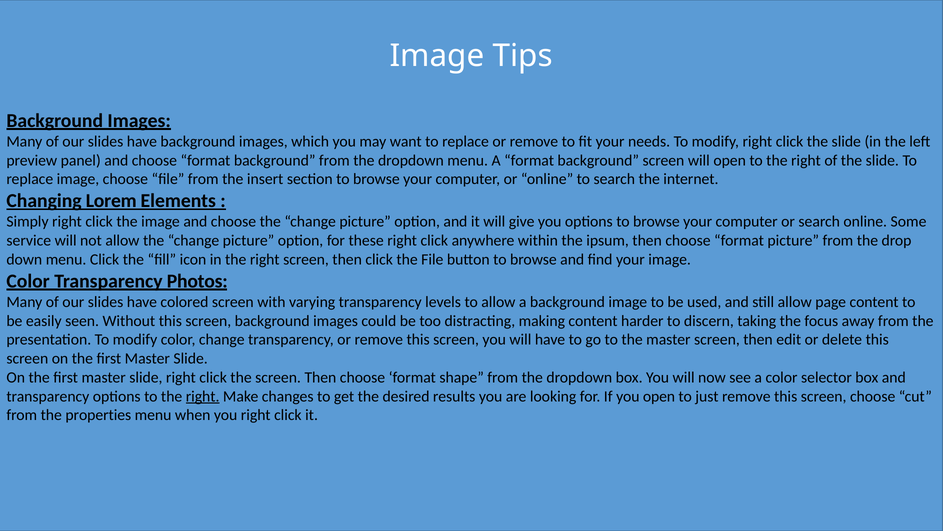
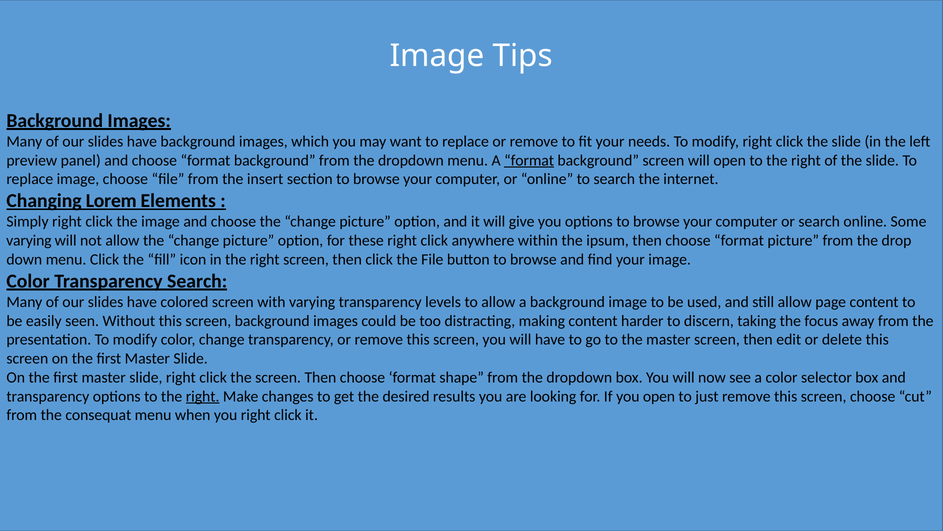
format at (529, 160) underline: none -> present
service at (29, 240): service -> varying
Transparency Photos: Photos -> Search
properties: properties -> consequat
